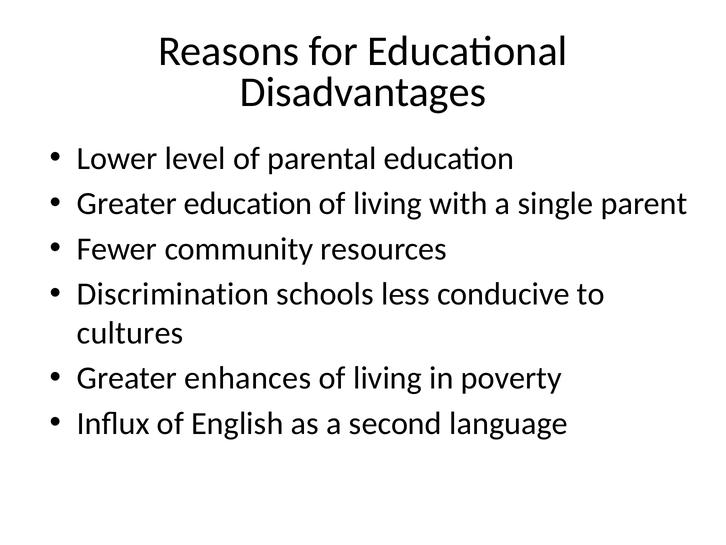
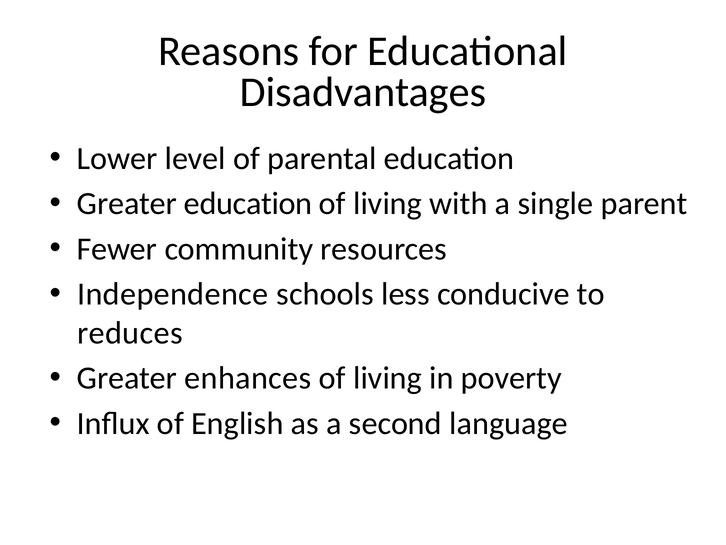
Discrimination: Discrimination -> Independence
cultures: cultures -> reduces
